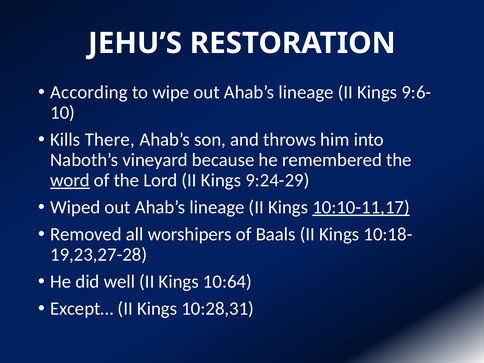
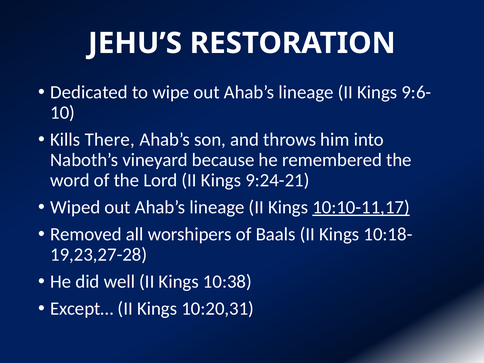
According: According -> Dedicated
word underline: present -> none
9:24-29: 9:24-29 -> 9:24-21
10:64: 10:64 -> 10:38
10:28,31: 10:28,31 -> 10:20,31
